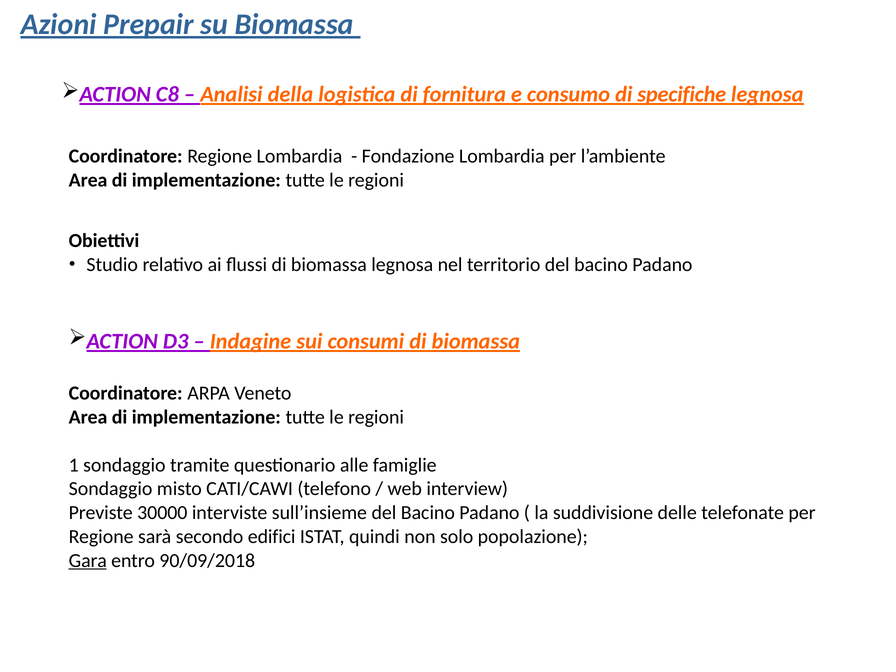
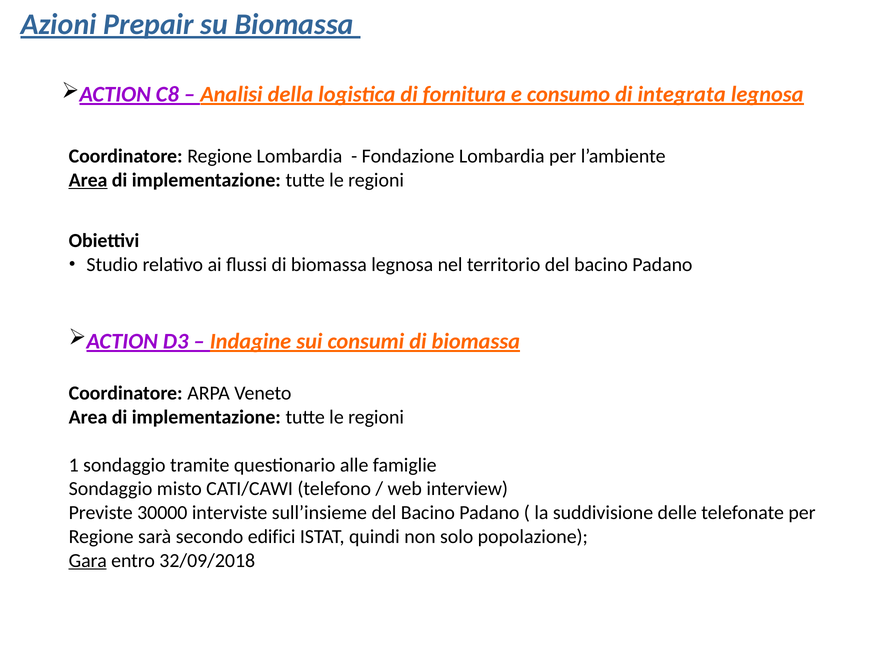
specifiche: specifiche -> integrata
Area at (88, 180) underline: none -> present
90/09/2018: 90/09/2018 -> 32/09/2018
